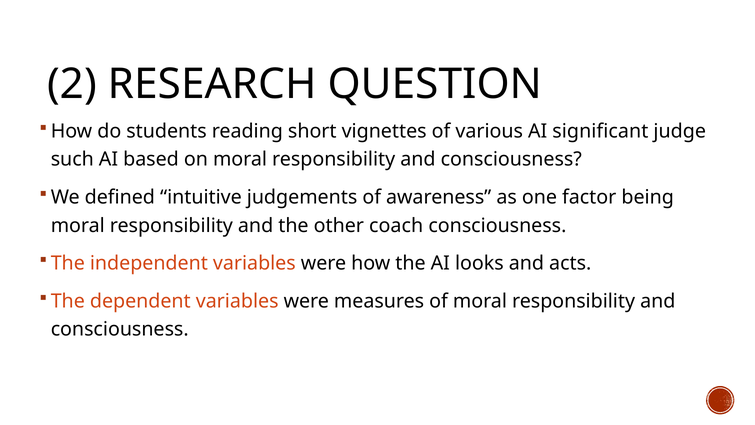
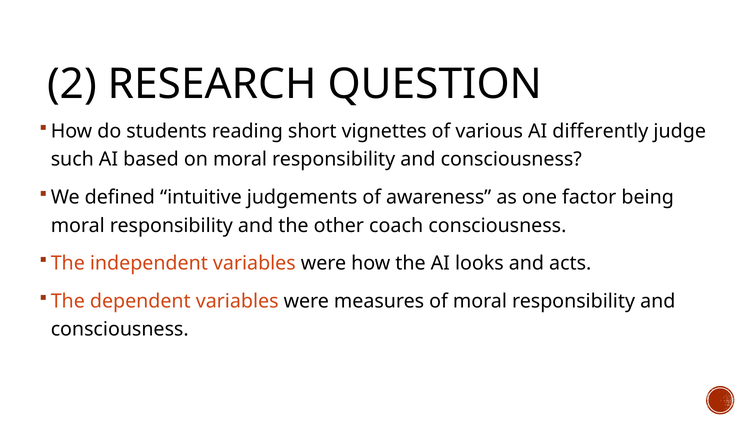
significant: significant -> differently
